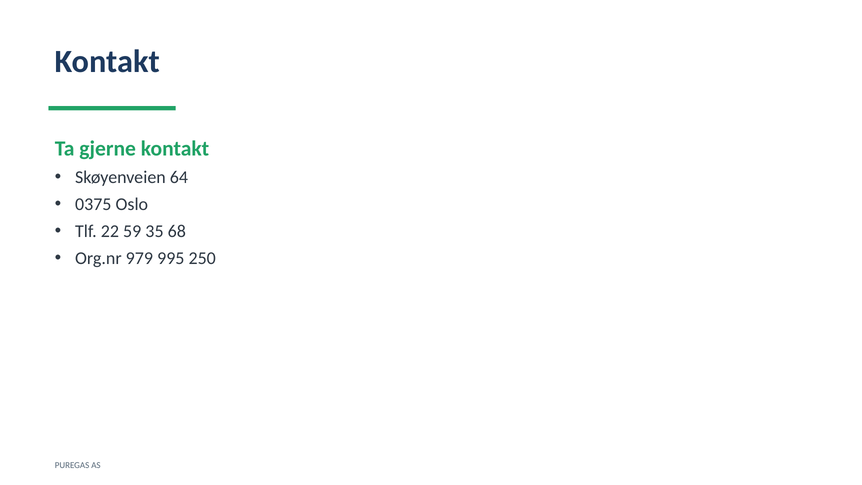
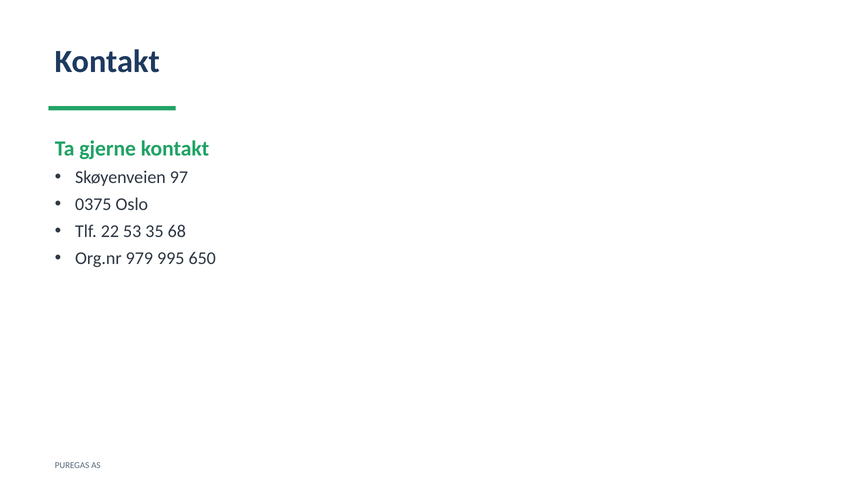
64: 64 -> 97
59: 59 -> 53
250: 250 -> 650
